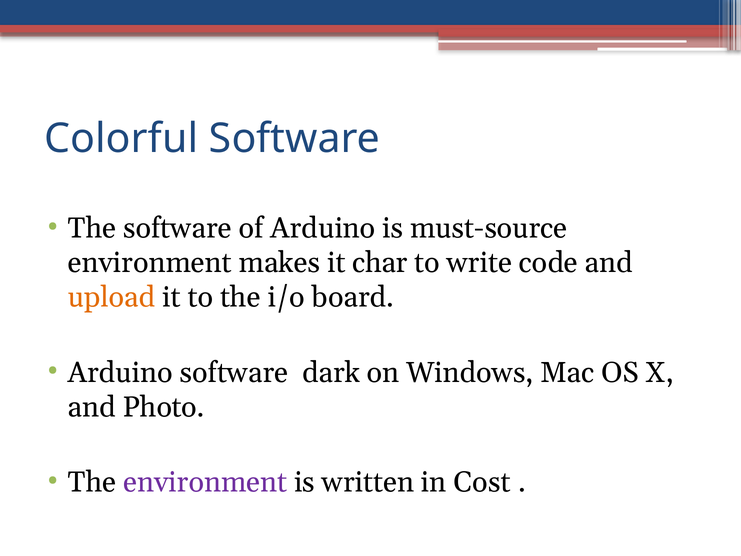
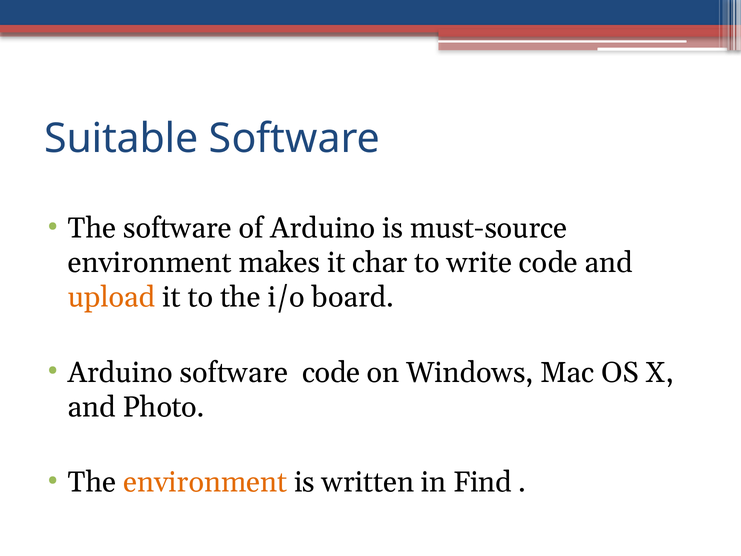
Colorful: Colorful -> Suitable
software dark: dark -> code
environment at (205, 482) colour: purple -> orange
Cost: Cost -> Find
